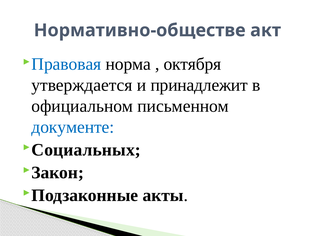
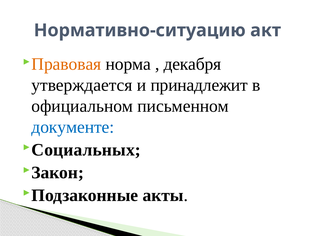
Нормативно-обществе: Нормативно-обществе -> Нормативно-ситуацию
Правовая colour: blue -> orange
октября: октября -> декабря
